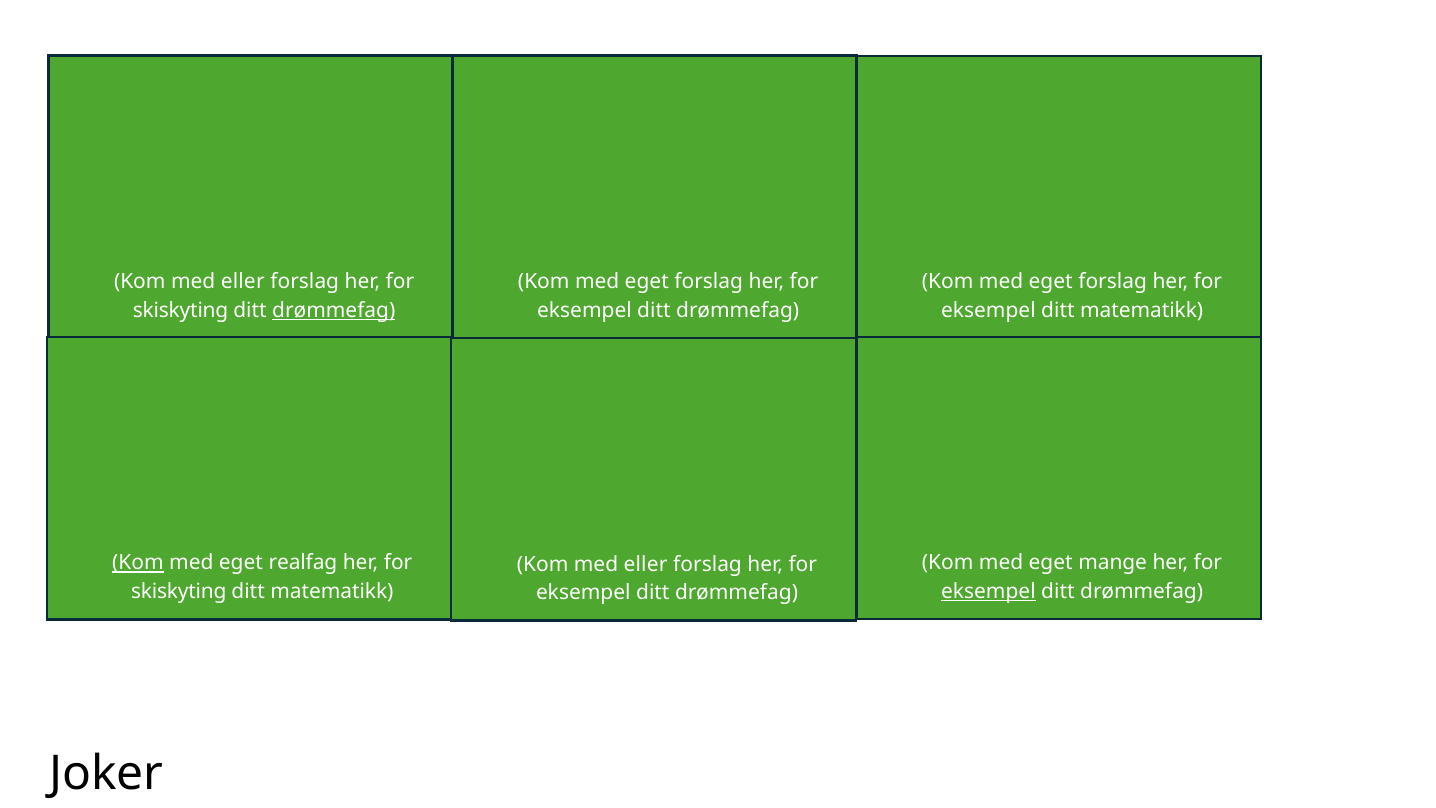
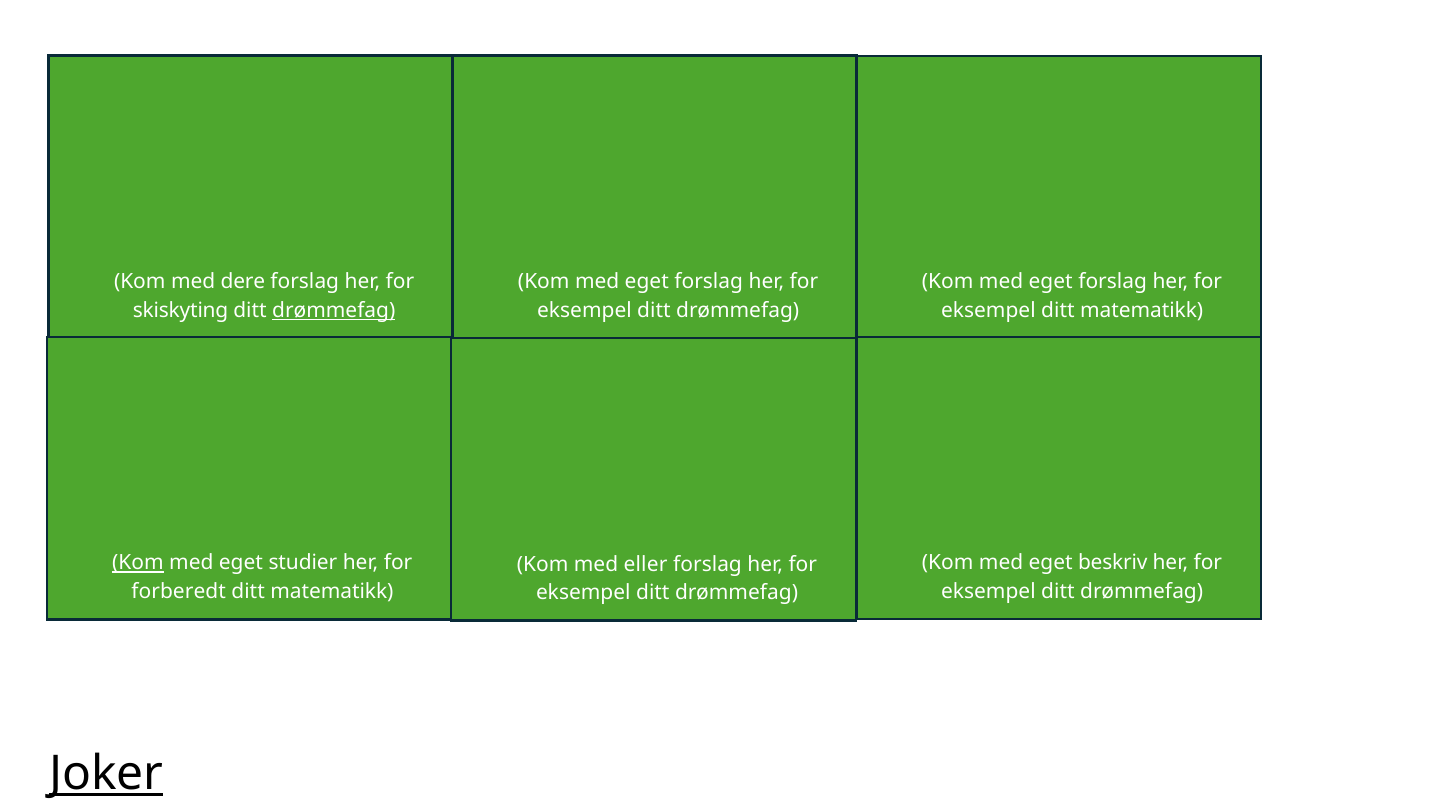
eller at (243, 281): eller -> dere
mange: mange -> beskriv
realfag: realfag -> studier
eksempel at (988, 591) underline: present -> none
skiskyting at (179, 592): skiskyting -> forberedt
Joker underline: none -> present
